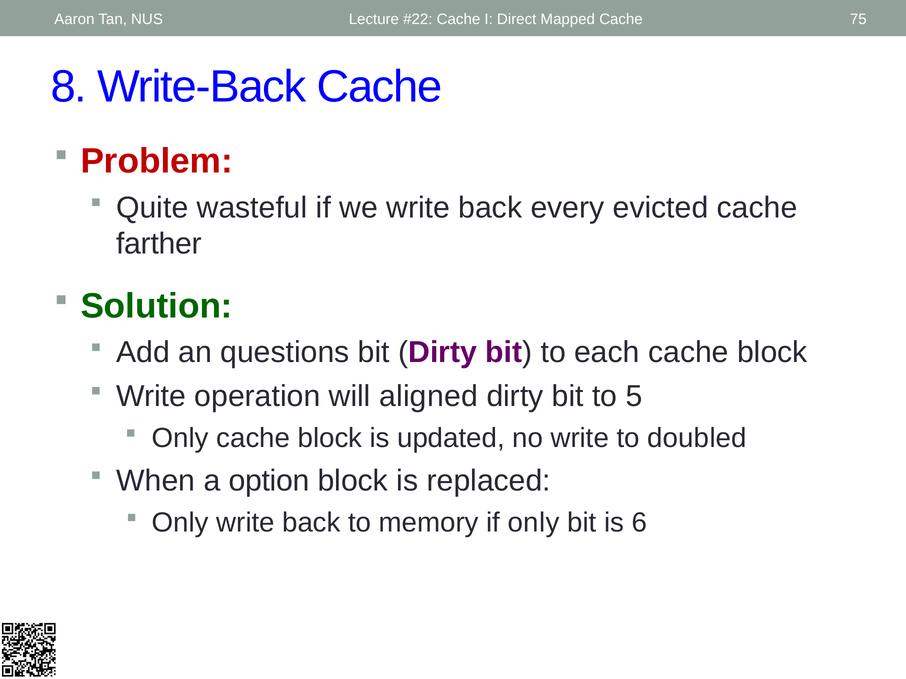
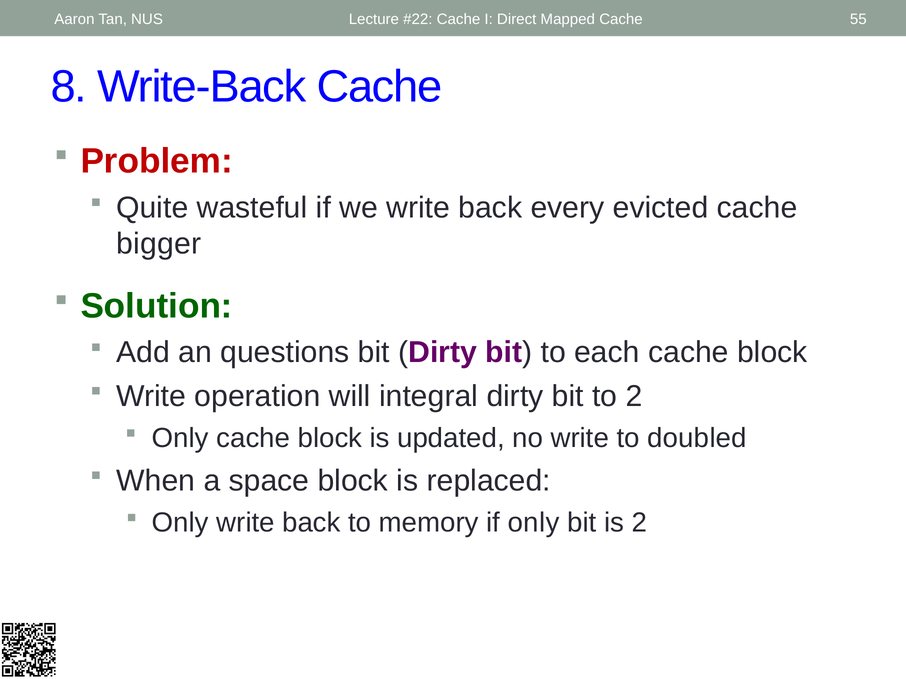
75: 75 -> 55
farther: farther -> bigger
aligned: aligned -> integral
to 5: 5 -> 2
option: option -> space
is 6: 6 -> 2
